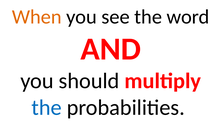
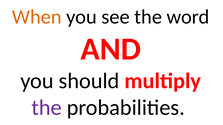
the at (47, 108) colour: blue -> purple
